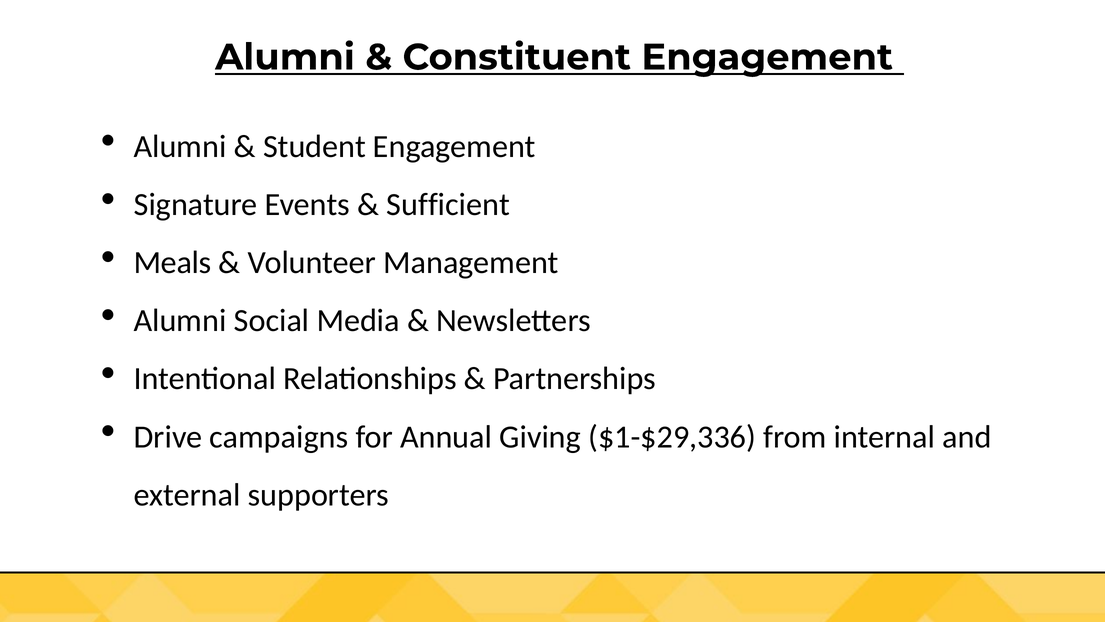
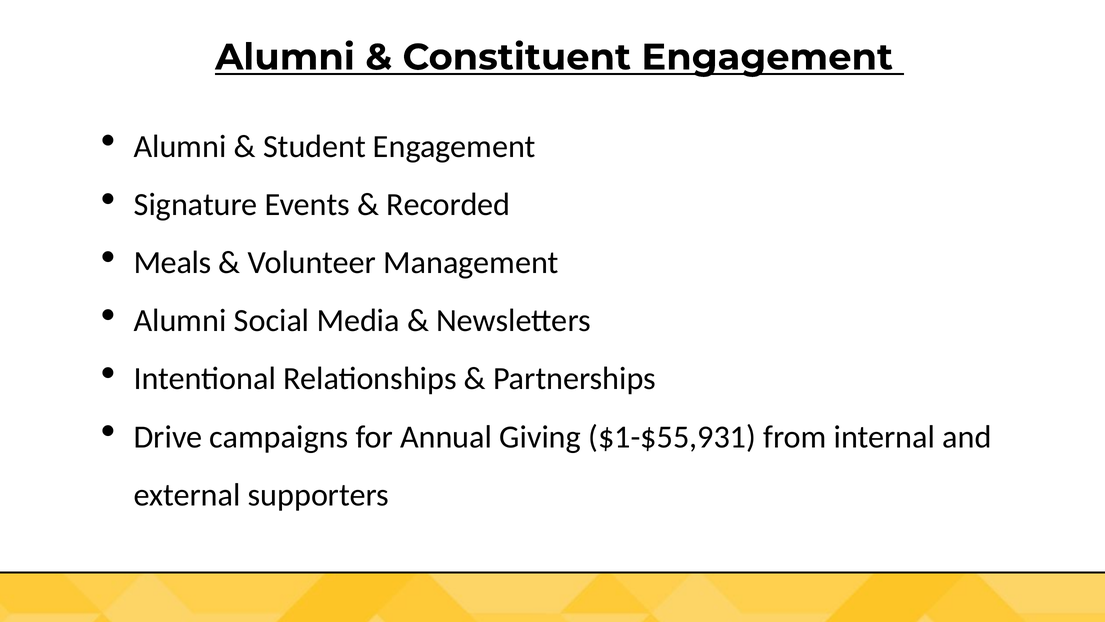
Sufficient: Sufficient -> Recorded
$1-$29,336: $1-$29,336 -> $1-$55,931
